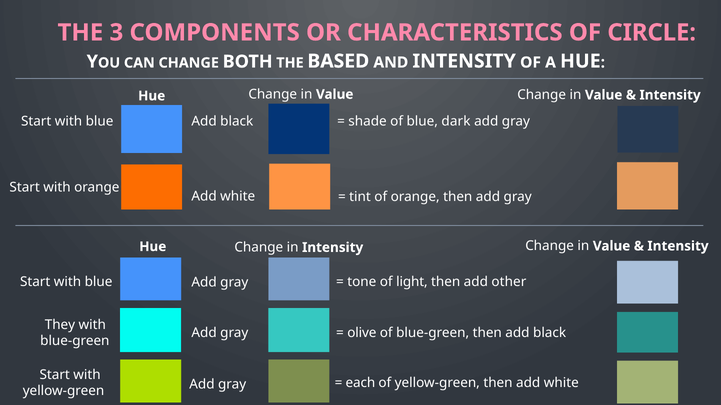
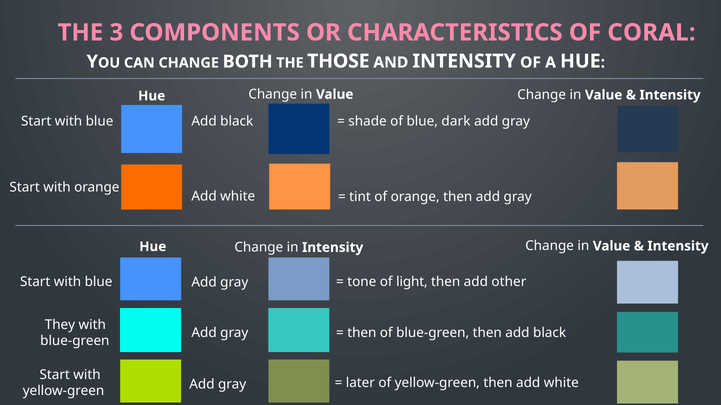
CIRCLE: CIRCLE -> CORAL
BASED: BASED -> THOSE
olive at (362, 333): olive -> then
each: each -> later
